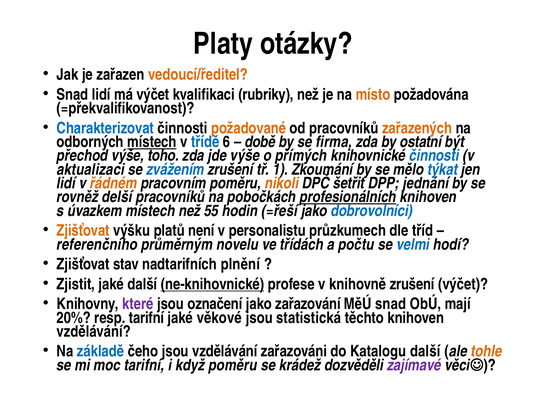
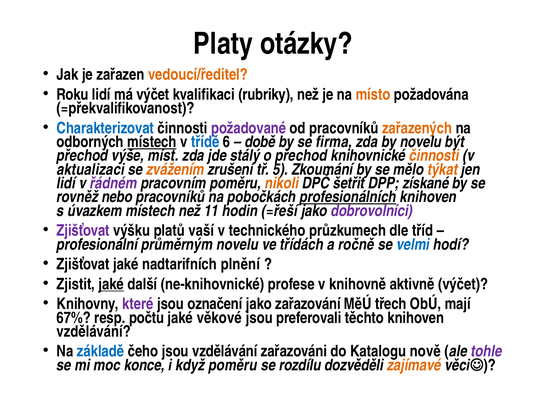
Snad at (72, 94): Snad -> Roku
požadované colour: orange -> purple
by ostatní: ostatní -> novelu
toho: toho -> míst
jde výše: výše -> stálý
o přímých: přímých -> přechod
činnosti at (434, 156) colour: blue -> orange
zvážením colour: blue -> orange
1: 1 -> 5
týkat colour: blue -> orange
řádném colour: orange -> purple
jednání: jednání -> získané
delší: delší -> nebo
55: 55 -> 11
dobrovolníci colour: blue -> purple
Zjišťovat at (83, 230) colour: orange -> purple
není: není -> vaší
personalistu: personalistu -> technického
referenčního: referenčního -> profesionální
počtu: počtu -> ročně
Zjišťovat stav: stav -> jaké
jaké at (111, 284) underline: none -> present
ne-knihovnické underline: present -> none
knihovně zrušení: zrušení -> aktivně
MěÚ snad: snad -> třech
20%: 20% -> 67%
resp tarifní: tarifní -> počtu
statistická: statistická -> preferovali
Katalogu další: další -> nově
tohle colour: orange -> purple
moc tarifní: tarifní -> konce
krádež: krádež -> rozdílu
zajímavé colour: purple -> orange
